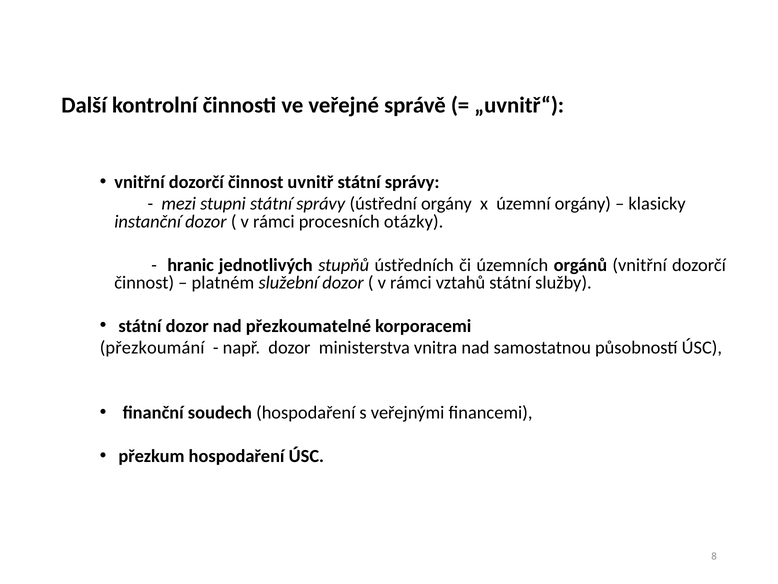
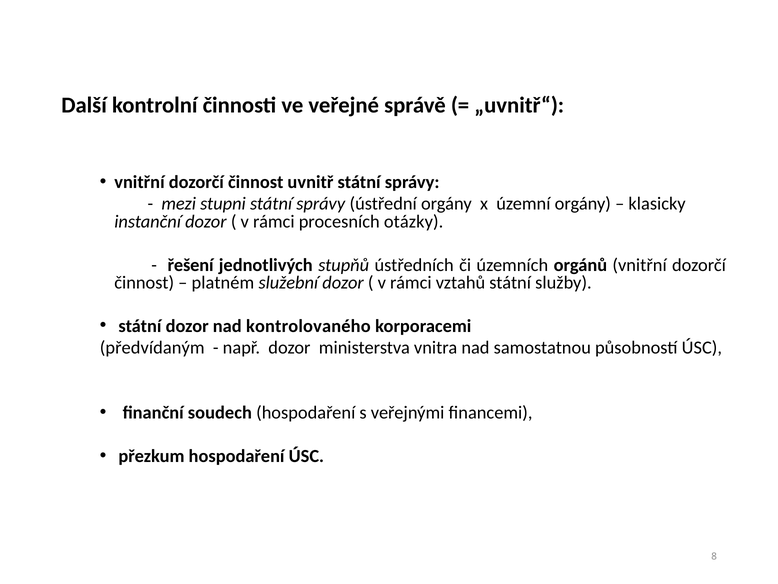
hranic: hranic -> řešení
přezkoumatelné: přezkoumatelné -> kontrolovaného
přezkoumání: přezkoumání -> předvídaným
